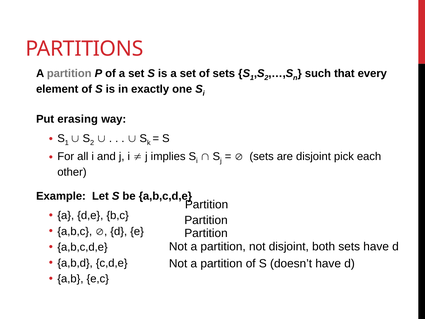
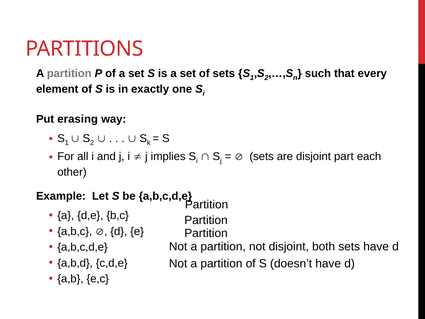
pick: pick -> part
